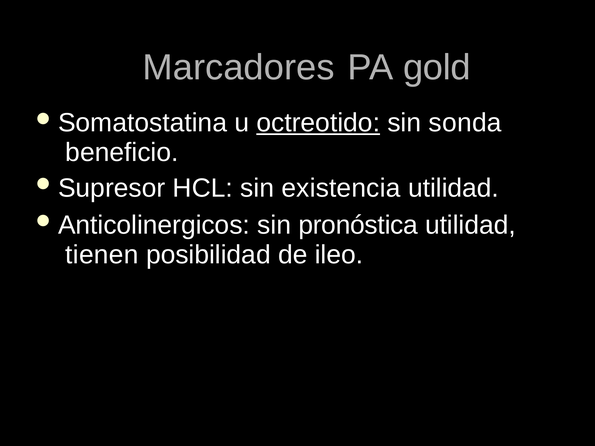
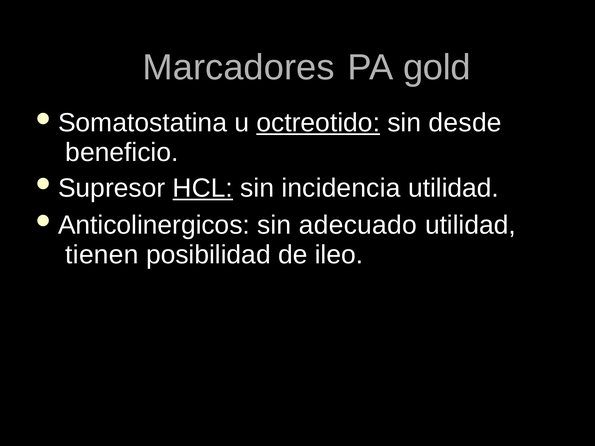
sonda: sonda -> desde
HCL underline: none -> present
existencia: existencia -> incidencia
pronóstica: pronóstica -> adecuado
